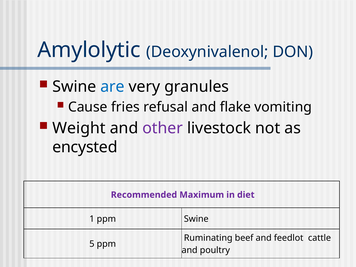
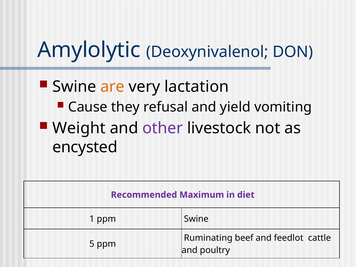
are colour: blue -> orange
granules: granules -> lactation
fries: fries -> they
flake: flake -> yield
